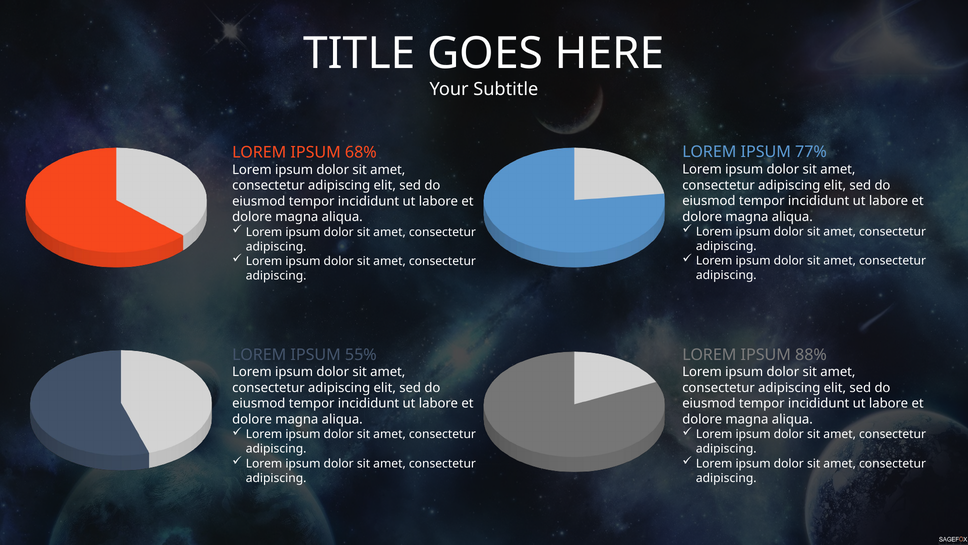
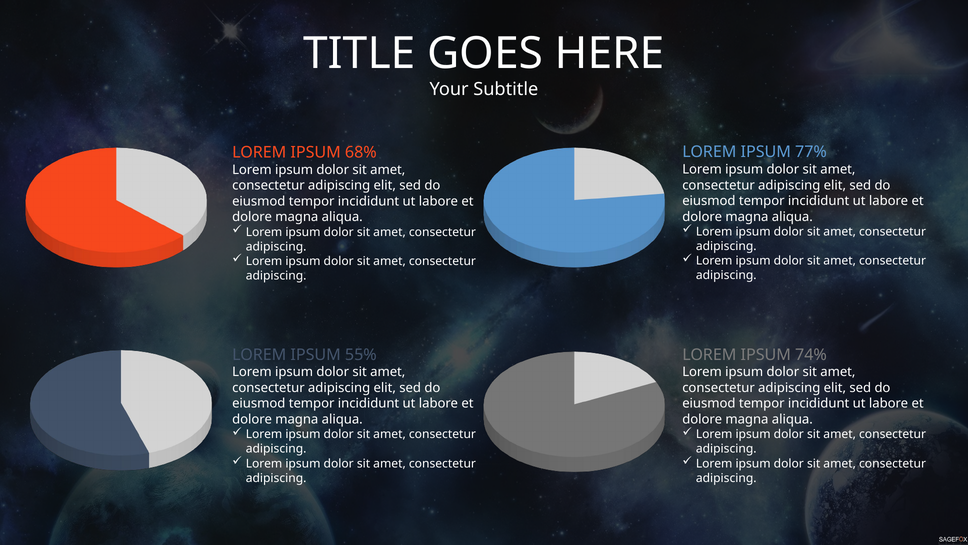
88%: 88% -> 74%
